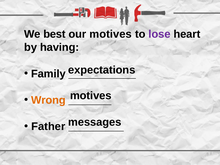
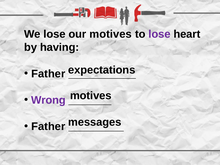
We best: best -> lose
Family at (48, 74): Family -> Father
Wrong colour: orange -> purple
